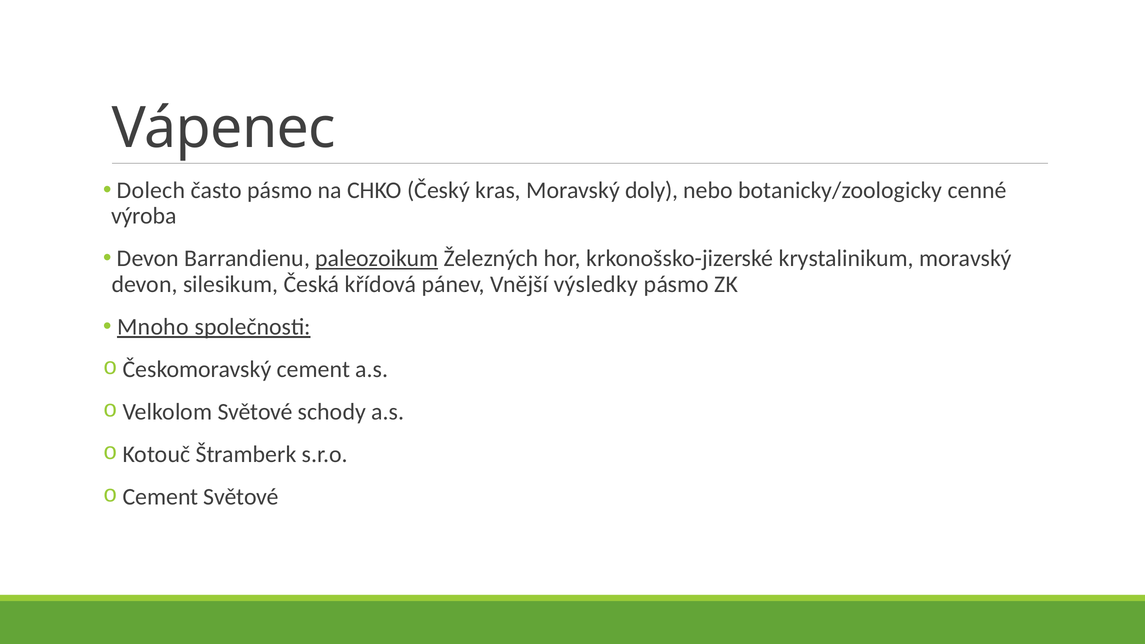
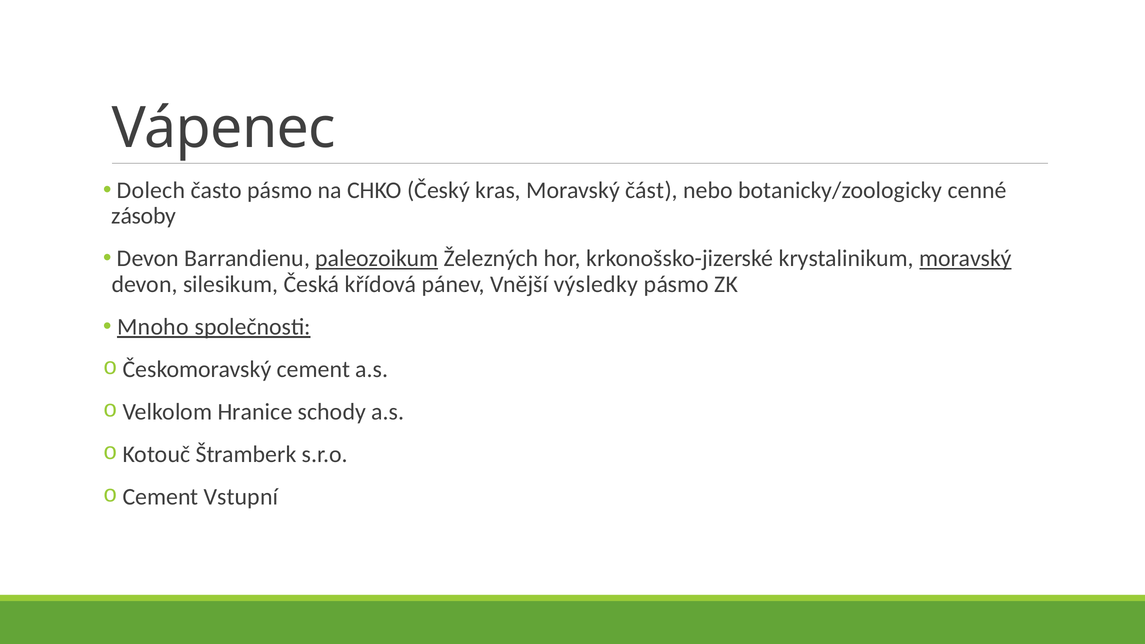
doly: doly -> část
výroba: výroba -> zásoby
moravský at (965, 259) underline: none -> present
Velkolom Světové: Světové -> Hranice
Cement Světové: Světové -> Vstupní
